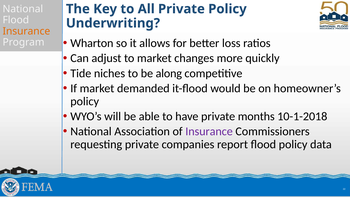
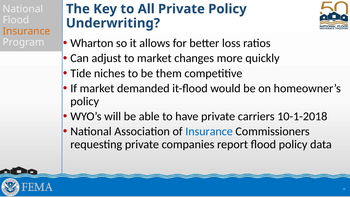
along: along -> them
months: months -> carriers
Insurance at (209, 131) colour: purple -> blue
